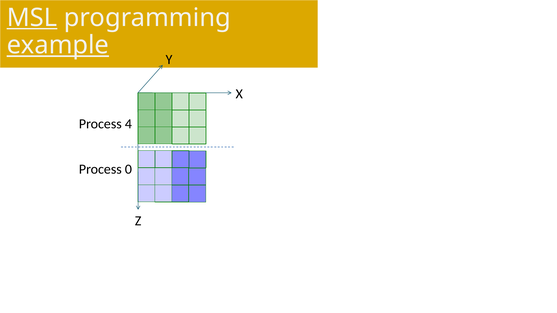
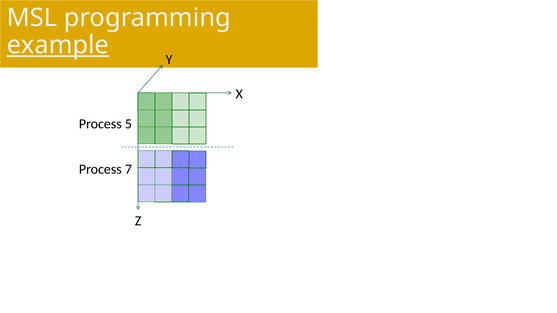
MSL underline: present -> none
4: 4 -> 5
0: 0 -> 7
